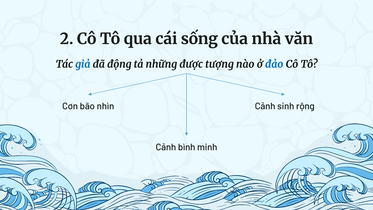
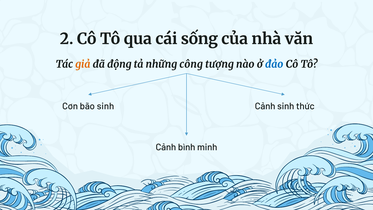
giả colour: blue -> orange
được: được -> công
bão nhìn: nhìn -> sinh
rộng: rộng -> thức
